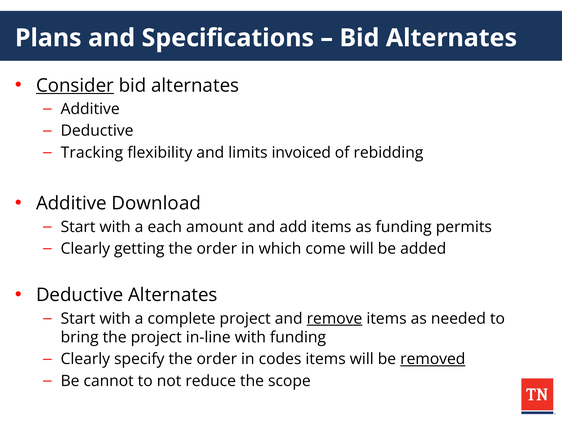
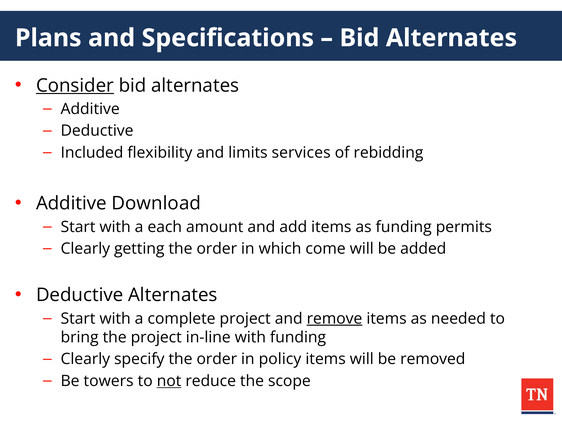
Tracking: Tracking -> Included
invoiced: invoiced -> services
codes: codes -> policy
removed underline: present -> none
cannot: cannot -> towers
not underline: none -> present
